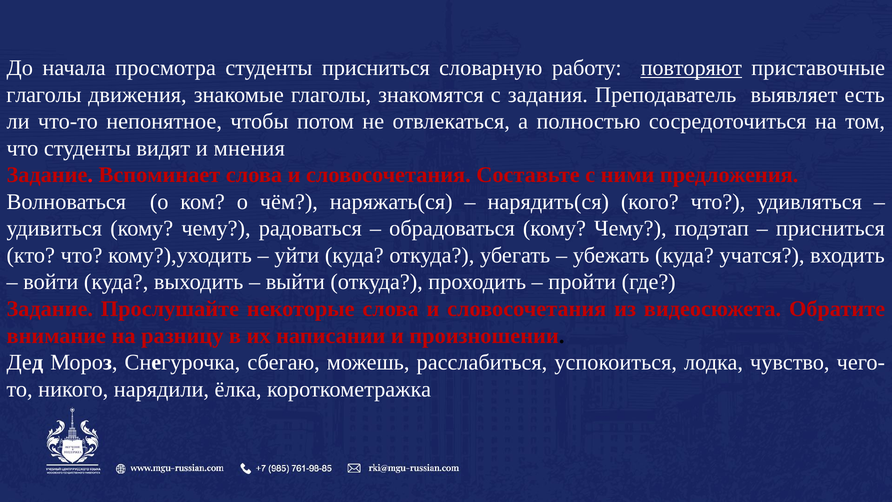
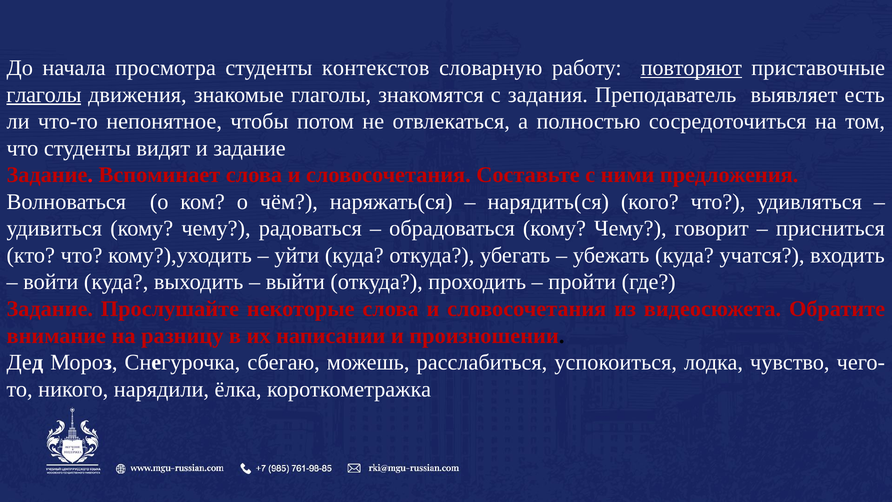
студенты присниться: присниться -> контекстов
глаголы at (44, 95) underline: none -> present
и мнения: мнения -> задание
подэтап: подэтап -> говорит
